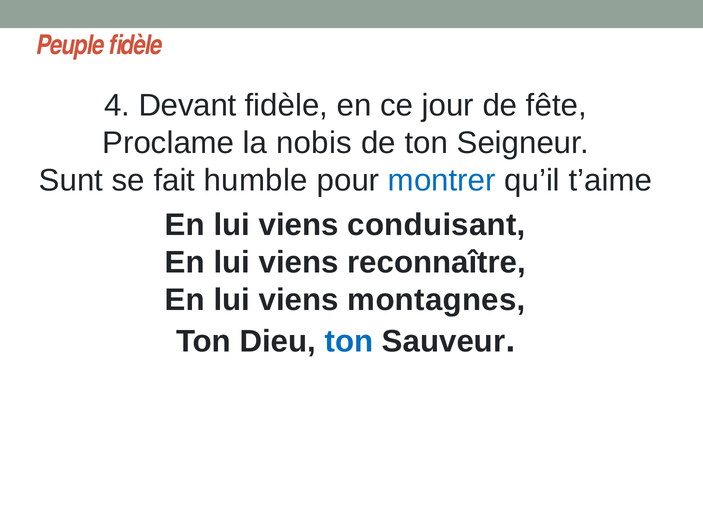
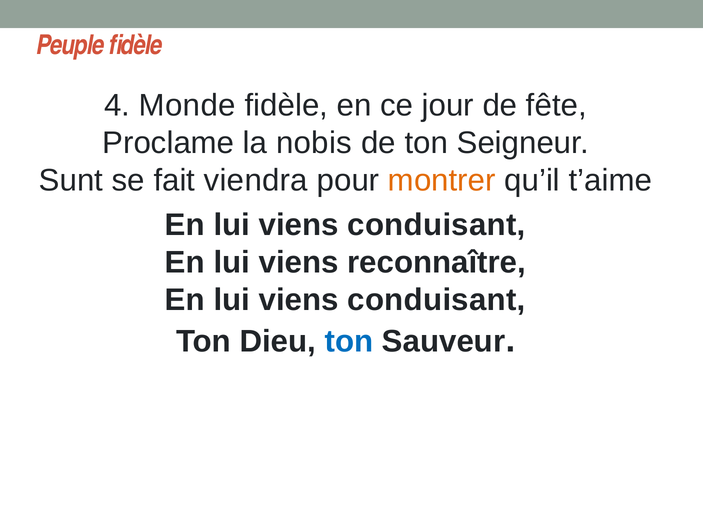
Devant: Devant -> Monde
humble: humble -> viendra
montrer colour: blue -> orange
montagnes at (436, 300): montagnes -> conduisant
